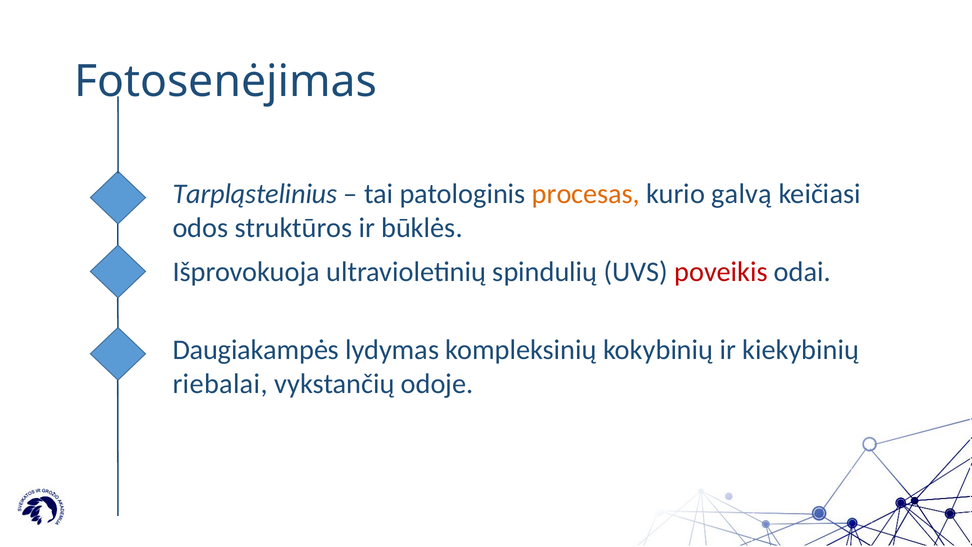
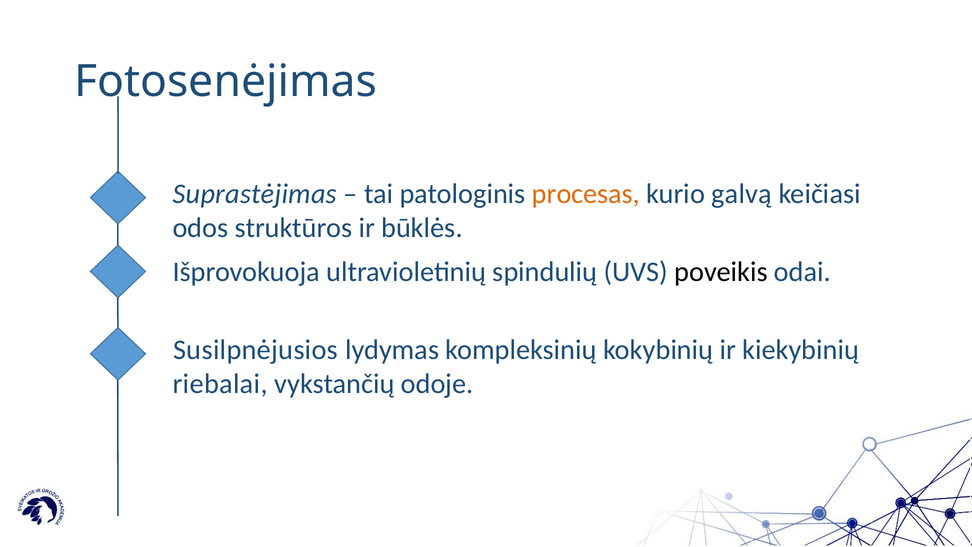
Tarpląstelinius: Tarpląstelinius -> Suprastėjimas
poveikis colour: red -> black
Daugiakampės: Daugiakampės -> Susilpnėjusios
